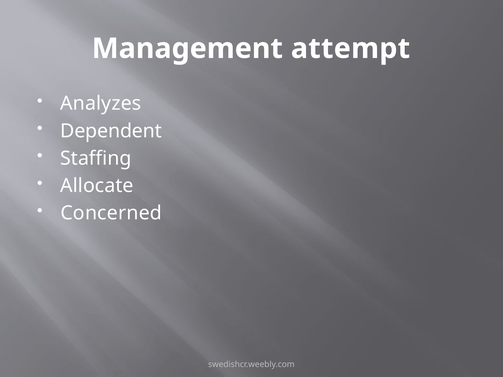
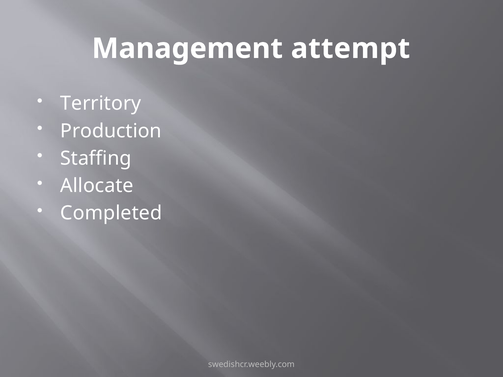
Analyzes: Analyzes -> Territory
Dependent: Dependent -> Production
Concerned: Concerned -> Completed
